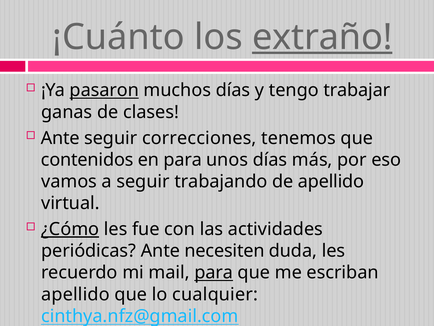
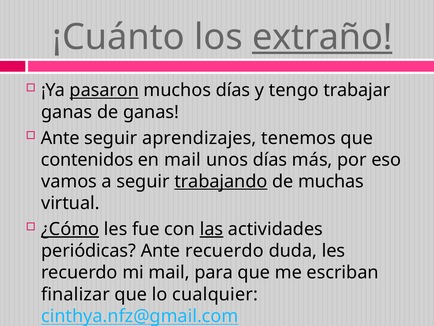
de clases: clases -> ganas
correcciones: correcciones -> aprendizajes
en para: para -> mail
trabajando underline: none -> present
de apellido: apellido -> muchas
las underline: none -> present
Ante necesiten: necesiten -> recuerdo
para at (214, 272) underline: present -> none
apellido at (75, 294): apellido -> finalizar
